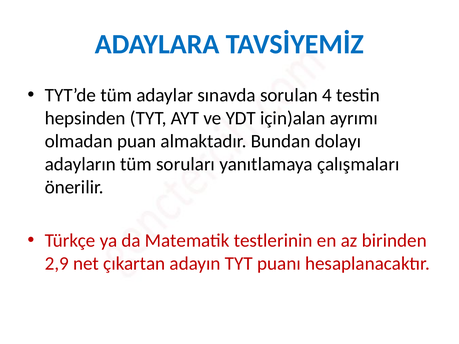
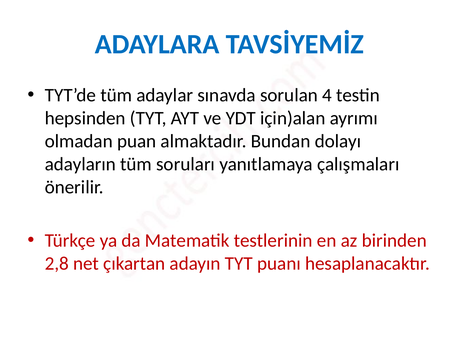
2,9: 2,9 -> 2,8
